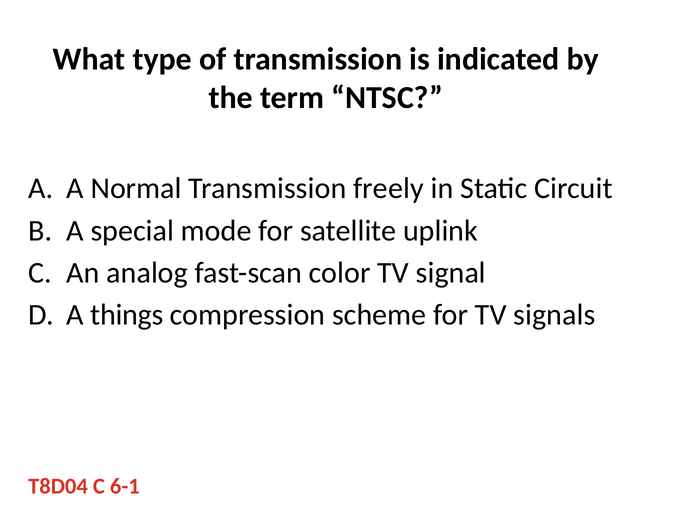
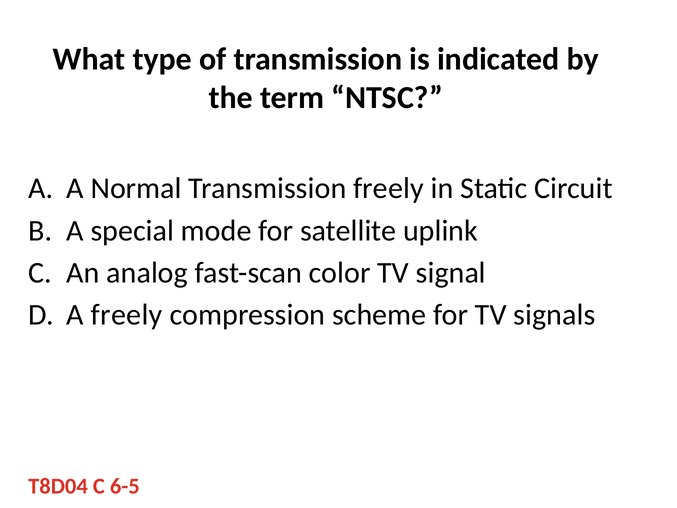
A things: things -> freely
6-1: 6-1 -> 6-5
